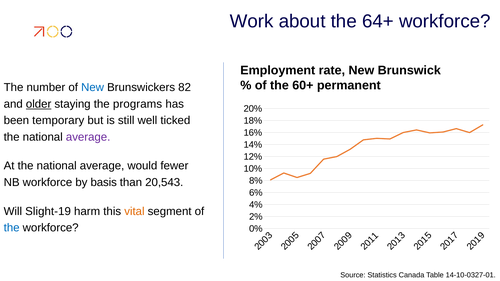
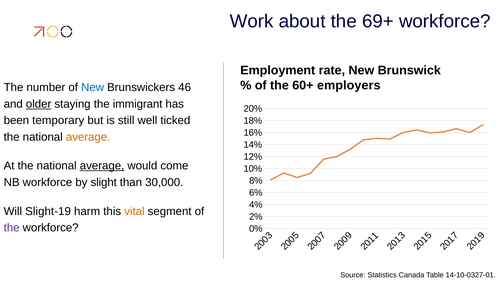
64+: 64+ -> 69+
permanent: permanent -> employers
82: 82 -> 46
programs: programs -> immigrant
average at (88, 137) colour: purple -> orange
average at (102, 166) underline: none -> present
fewer: fewer -> come
basis: basis -> slight
20,543: 20,543 -> 30,000
the at (12, 228) colour: blue -> purple
